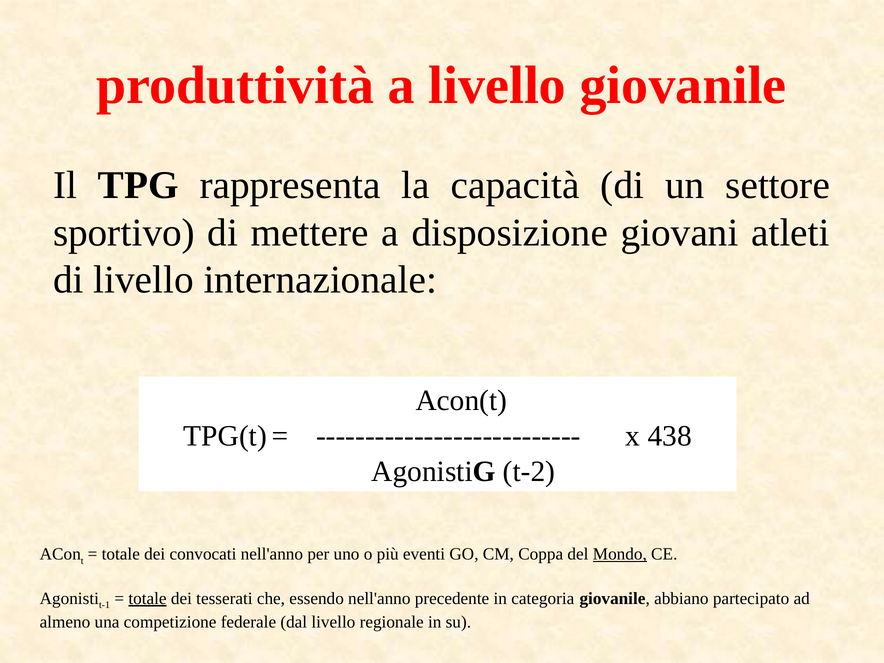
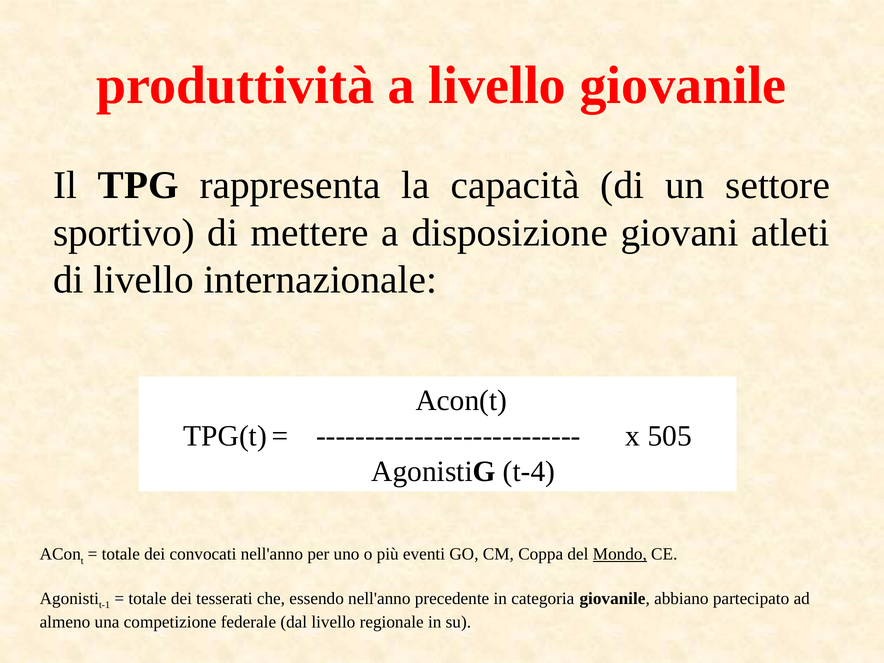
438: 438 -> 505
t-2: t-2 -> t-4
totale at (147, 598) underline: present -> none
